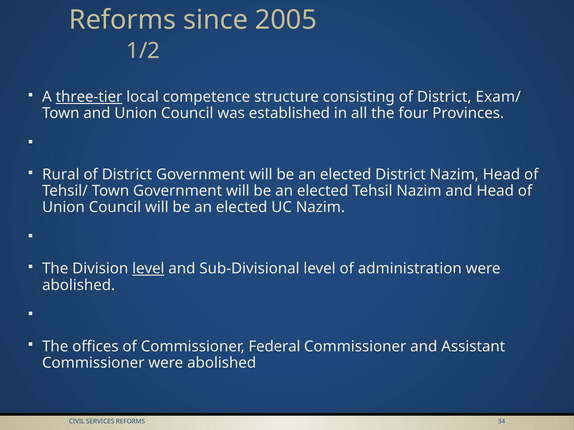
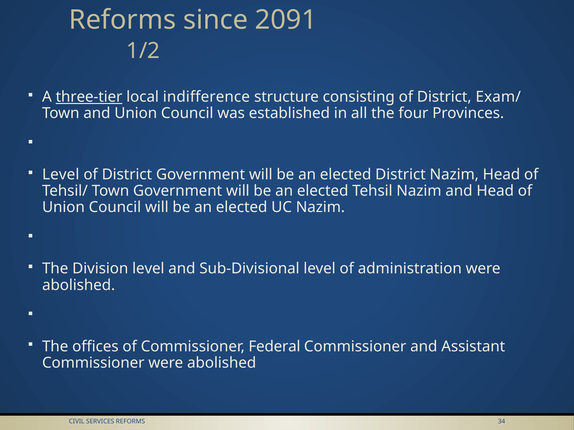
2005: 2005 -> 2091
competence: competence -> indifference
Rural at (61, 175): Rural -> Level
level at (148, 269) underline: present -> none
